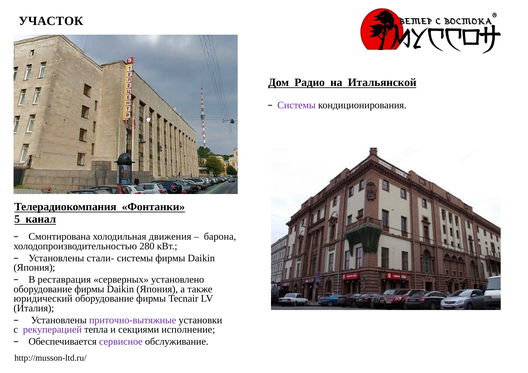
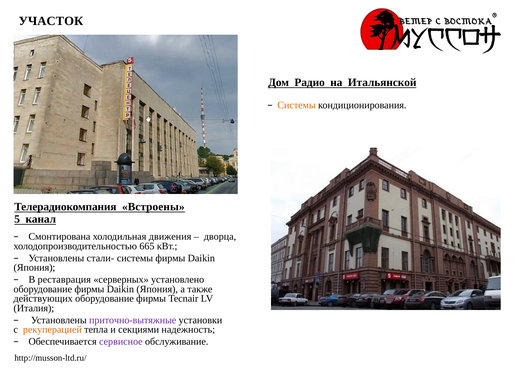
Системы at (297, 105) colour: purple -> orange
Фонтанки: Фонтанки -> Встроены
барона: барона -> дворца
280: 280 -> 665
юридический: юридический -> действующих
рекуперацией colour: purple -> orange
исполнение: исполнение -> надежность
